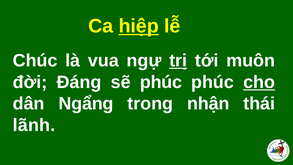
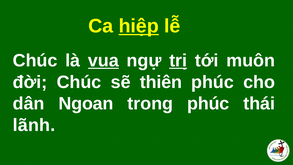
vua underline: none -> present
đời Đáng: Đáng -> Chúc
sẽ phúc: phúc -> thiên
cho underline: present -> none
Ngẩng: Ngẩng -> Ngoan
trong nhận: nhận -> phúc
